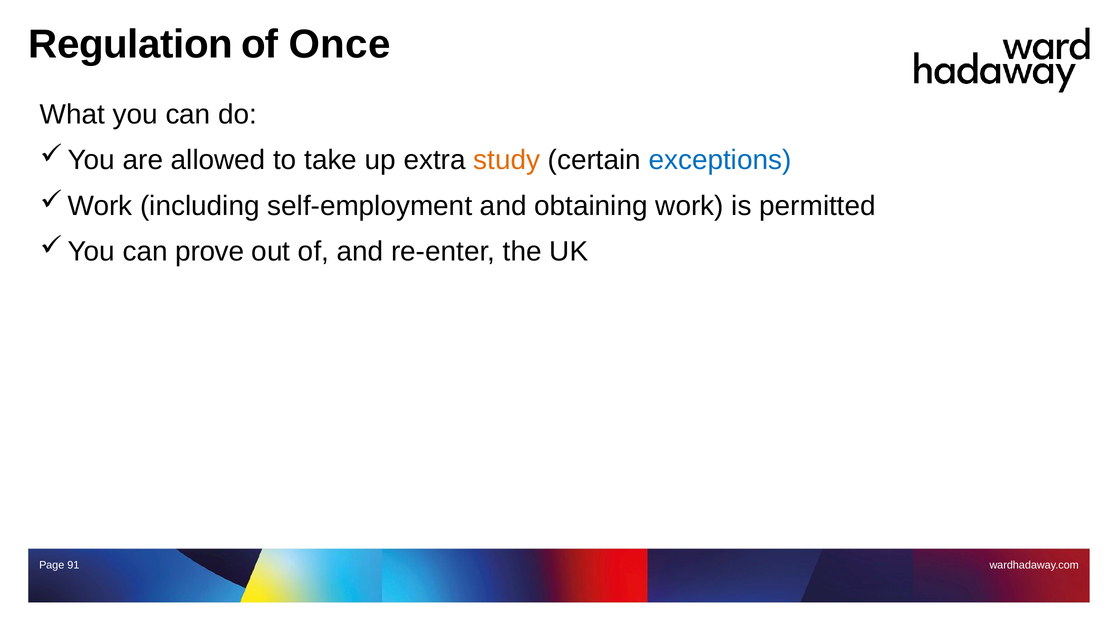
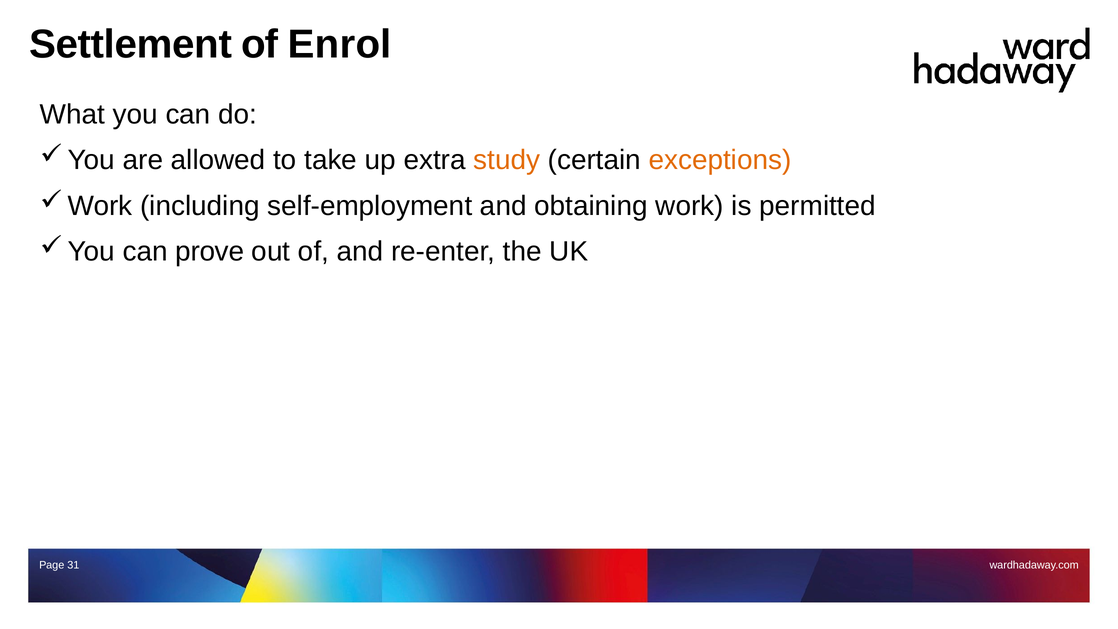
Regulation: Regulation -> Settlement
Once: Once -> Enrol
exceptions colour: blue -> orange
91: 91 -> 31
